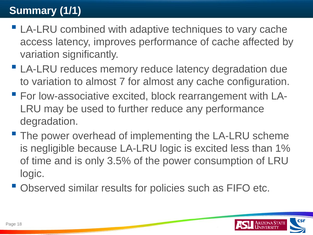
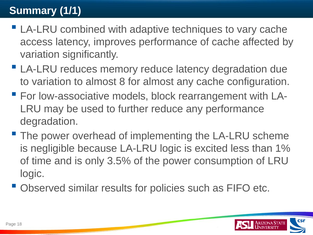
7: 7 -> 8
low-associative excited: excited -> models
